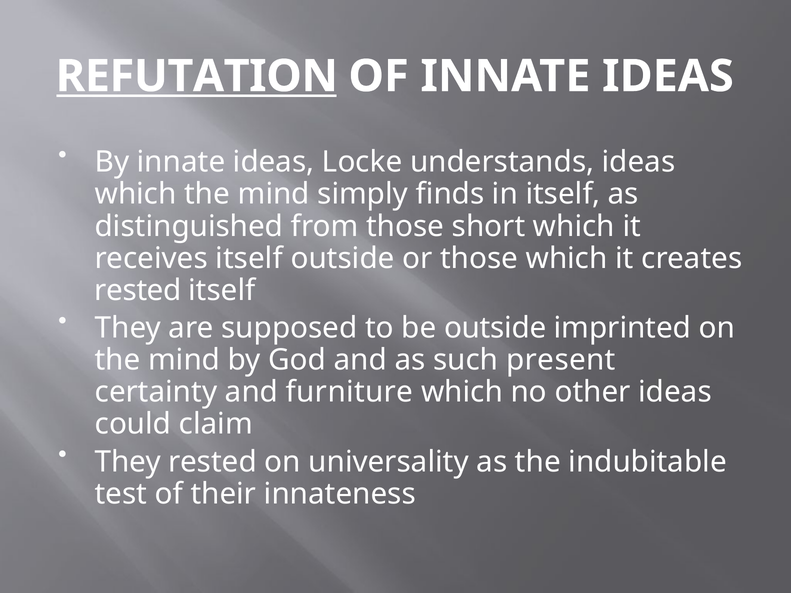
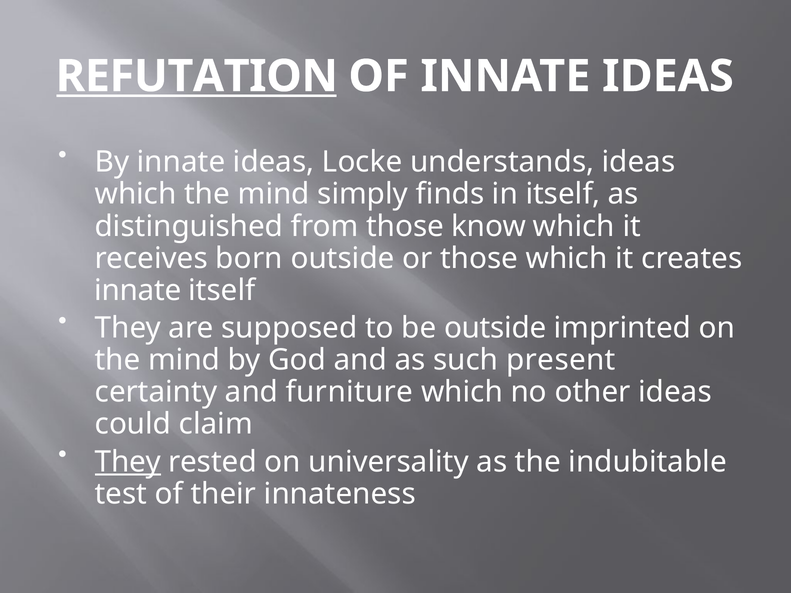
short: short -> know
receives itself: itself -> born
rested at (138, 291): rested -> innate
They at (128, 462) underline: none -> present
